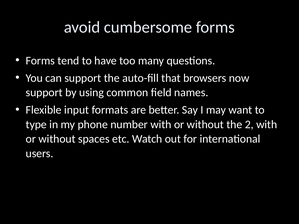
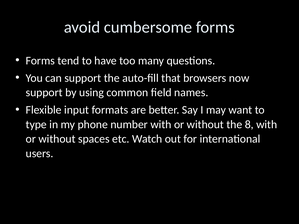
2: 2 -> 8
